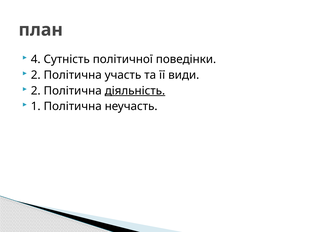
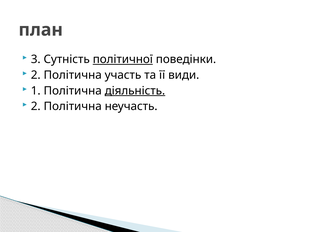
4: 4 -> 3
політичної underline: none -> present
2 at (36, 91): 2 -> 1
1 at (36, 106): 1 -> 2
